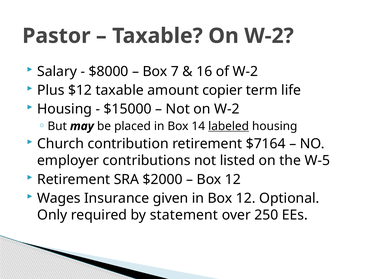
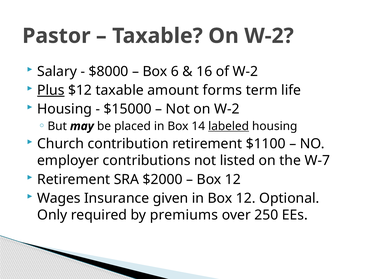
7: 7 -> 6
Plus underline: none -> present
copier: copier -> forms
$7164: $7164 -> $1100
W-5: W-5 -> W-7
statement: statement -> premiums
